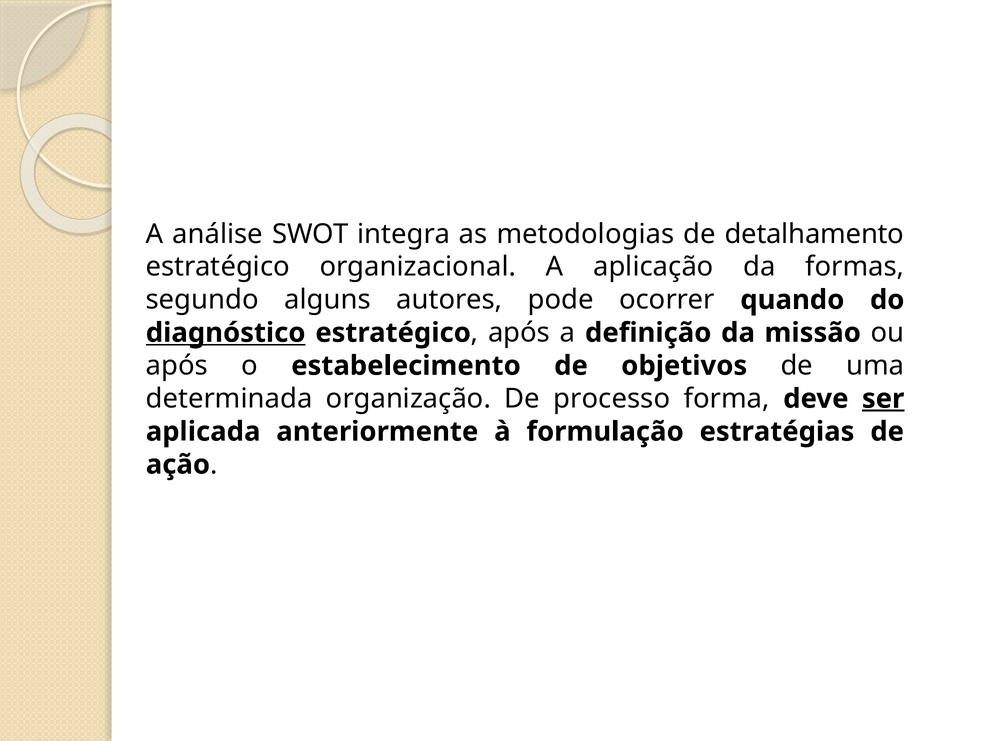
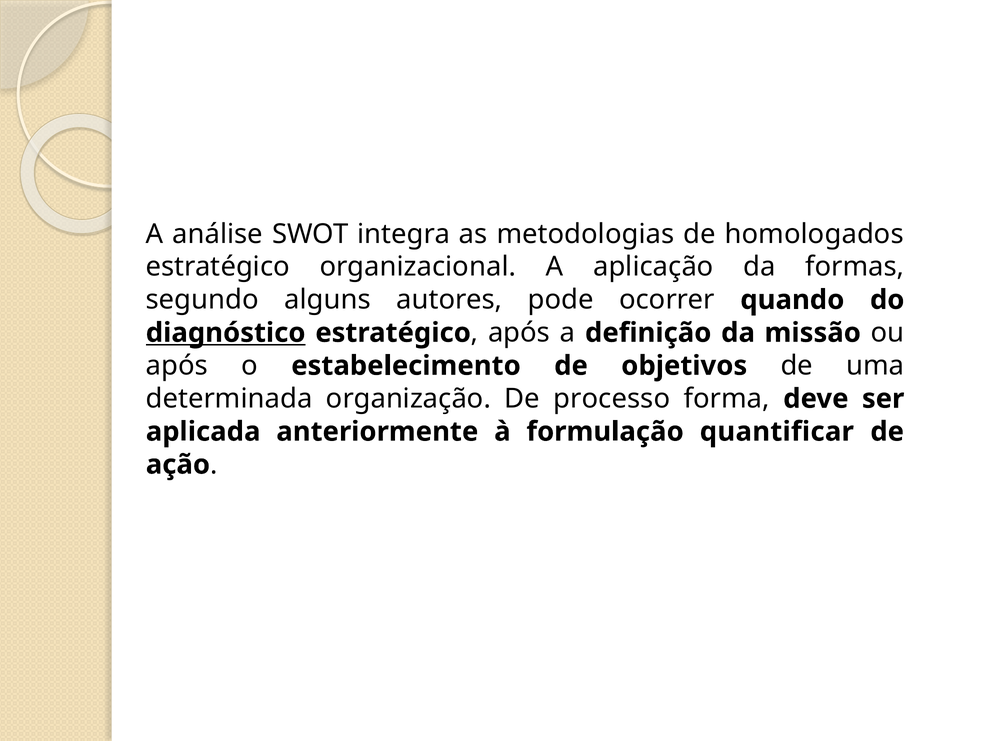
detalhamento: detalhamento -> homologados
ser underline: present -> none
estratégias: estratégias -> quantificar
